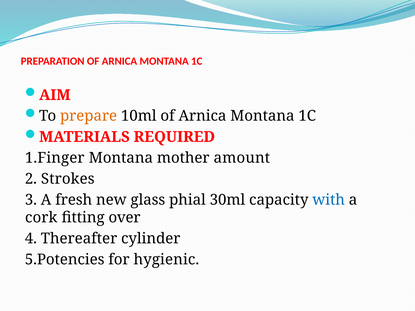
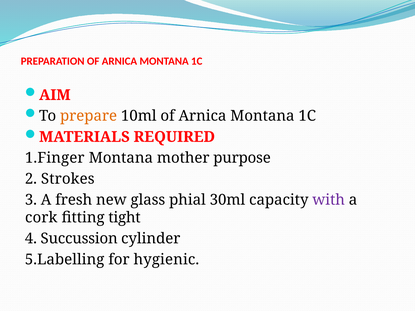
amount: amount -> purpose
with colour: blue -> purple
over: over -> tight
Thereafter: Thereafter -> Succussion
5.Potencies: 5.Potencies -> 5.Labelling
